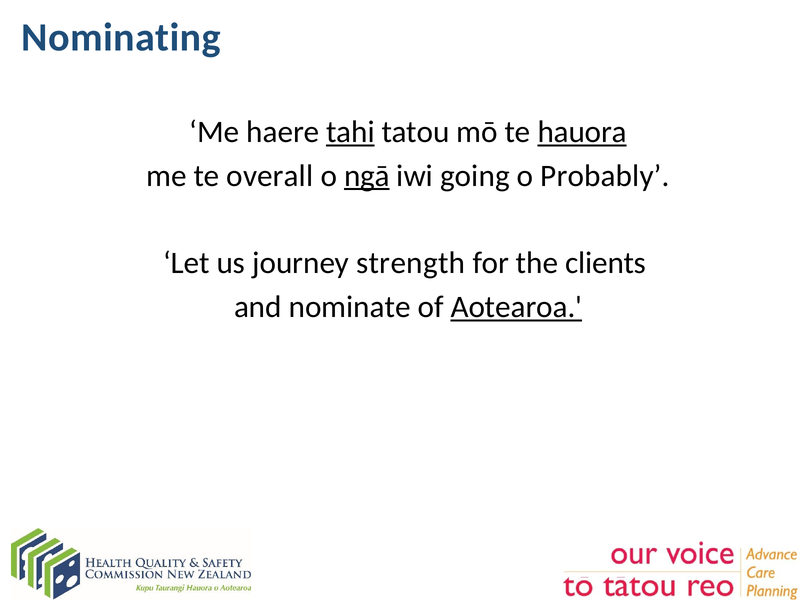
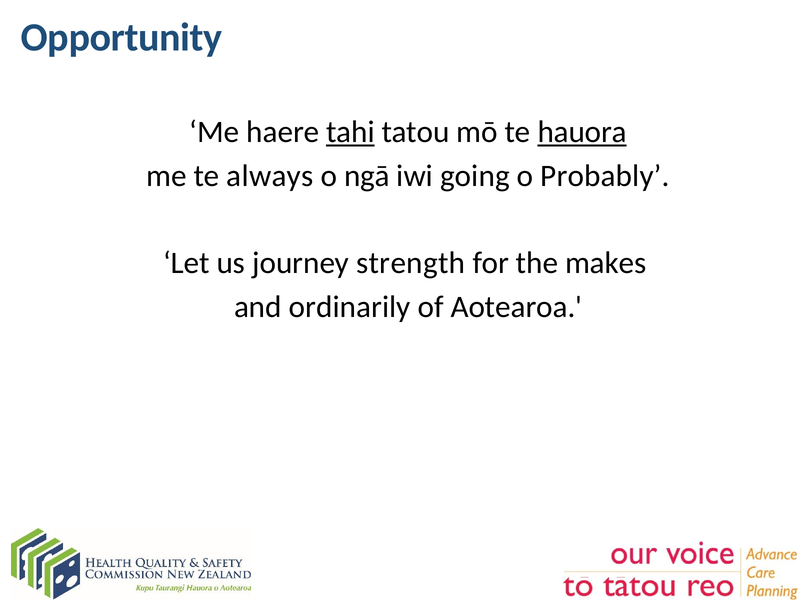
Nominating: Nominating -> Opportunity
overall: overall -> always
ngā underline: present -> none
clients: clients -> makes
nominate: nominate -> ordinarily
Aotearoa underline: present -> none
